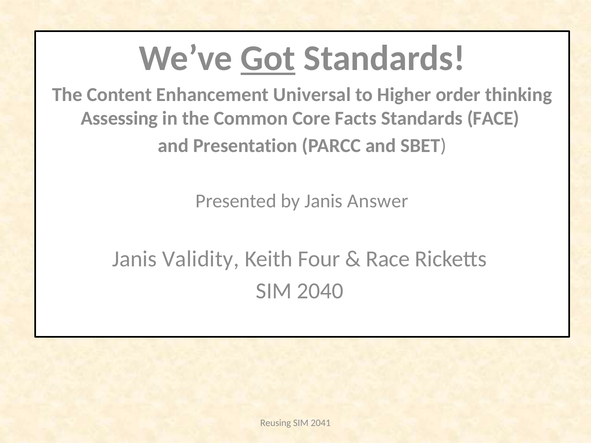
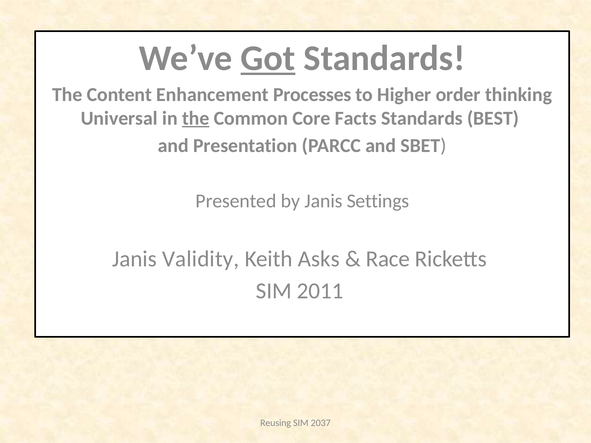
Universal: Universal -> Processes
Assessing: Assessing -> Universal
the at (196, 118) underline: none -> present
FACE: FACE -> BEST
Answer: Answer -> Settings
Four: Four -> Asks
2040: 2040 -> 2011
2041: 2041 -> 2037
